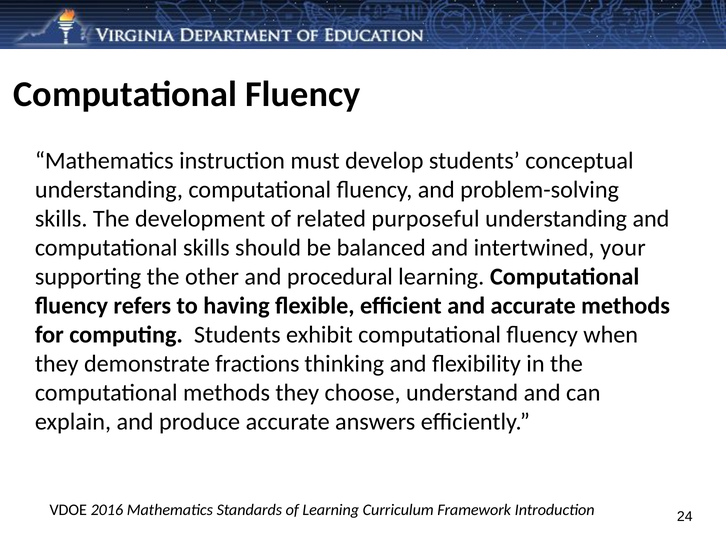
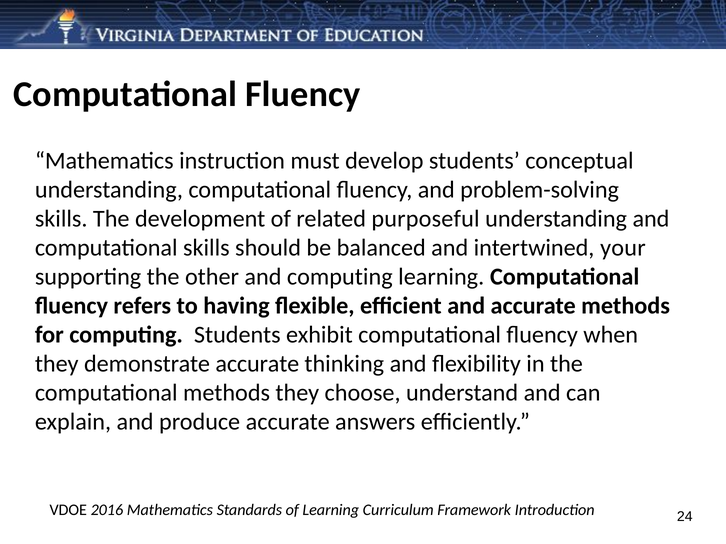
and procedural: procedural -> computing
demonstrate fractions: fractions -> accurate
